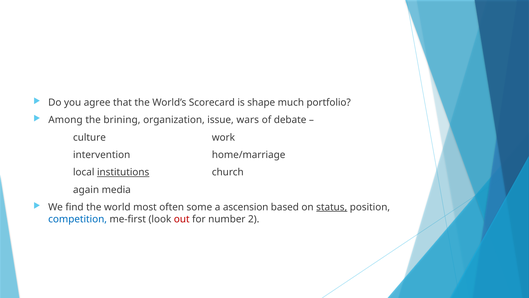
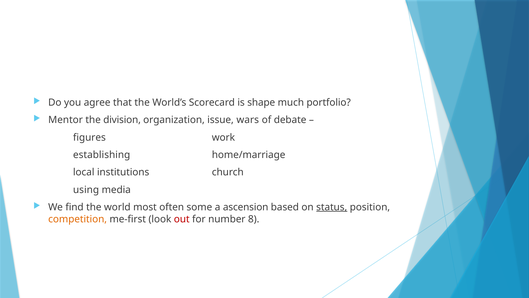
Among: Among -> Mentor
brining: brining -> division
culture: culture -> figures
intervention: intervention -> establishing
institutions underline: present -> none
again: again -> using
competition colour: blue -> orange
2: 2 -> 8
